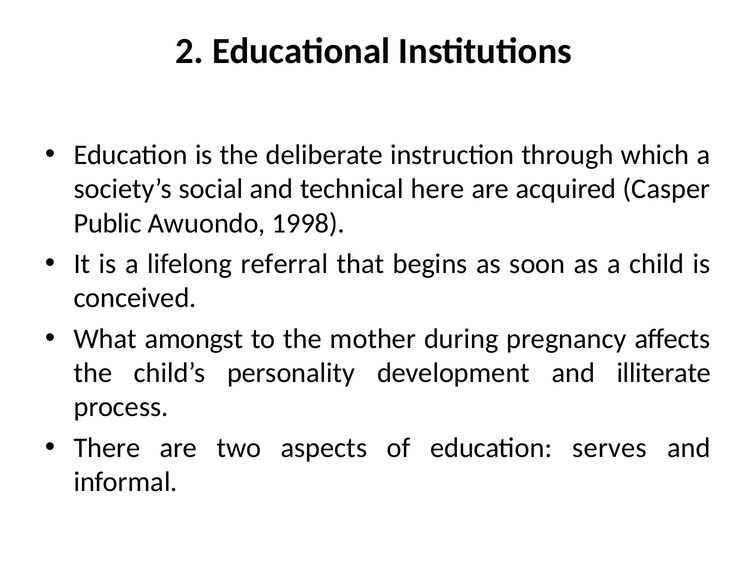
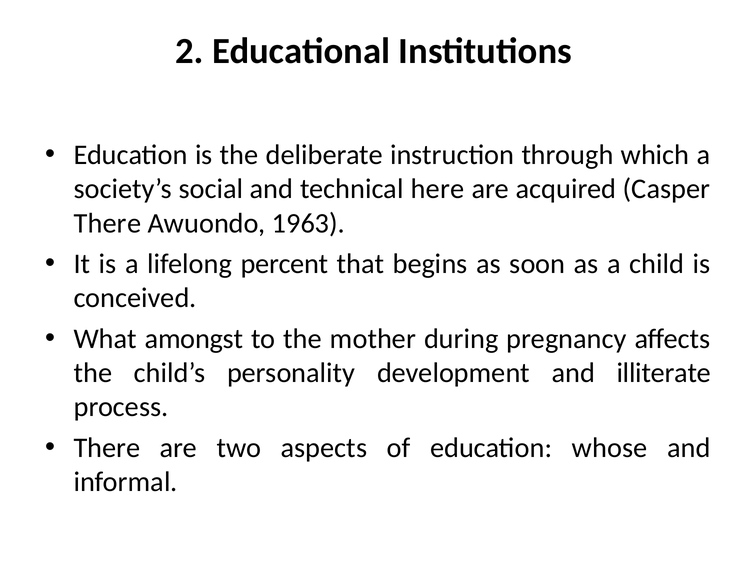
Public at (108, 223): Public -> There
1998: 1998 -> 1963
referral: referral -> percent
serves: serves -> whose
